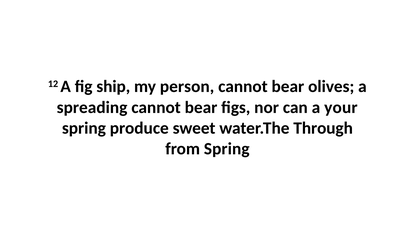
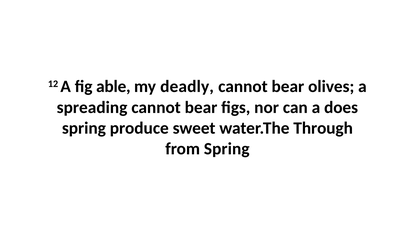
ship: ship -> able
person: person -> deadly
your: your -> does
